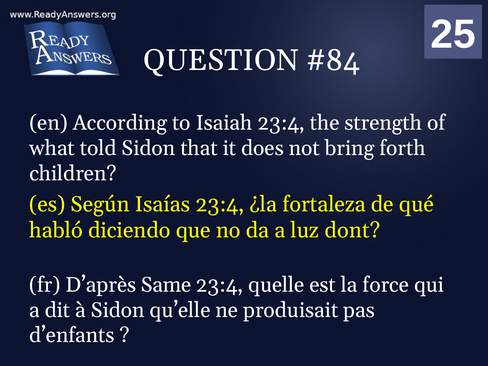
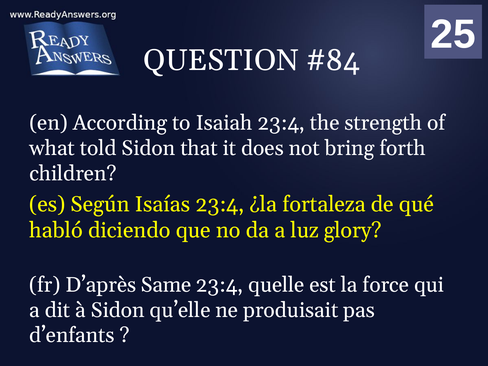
dont: dont -> glory
